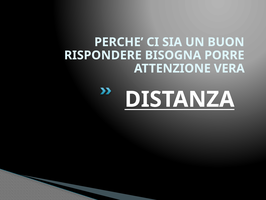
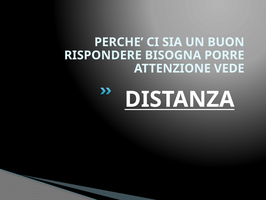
VERA: VERA -> VEDE
